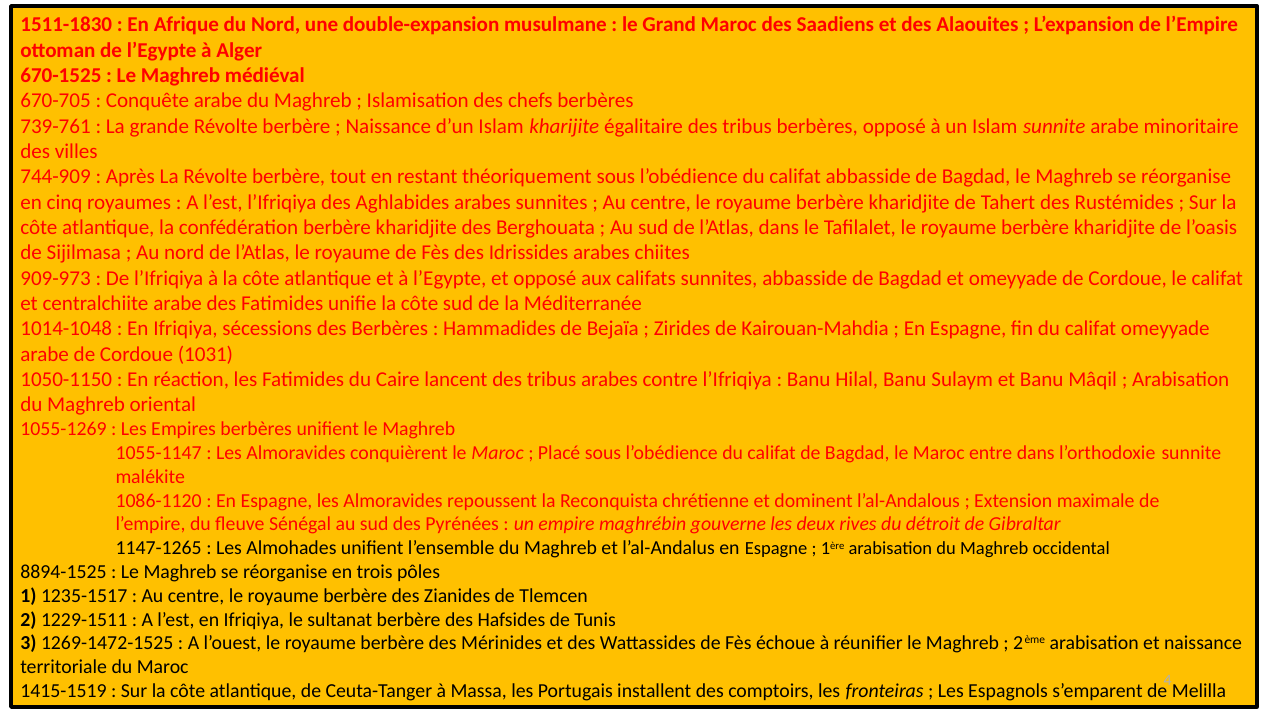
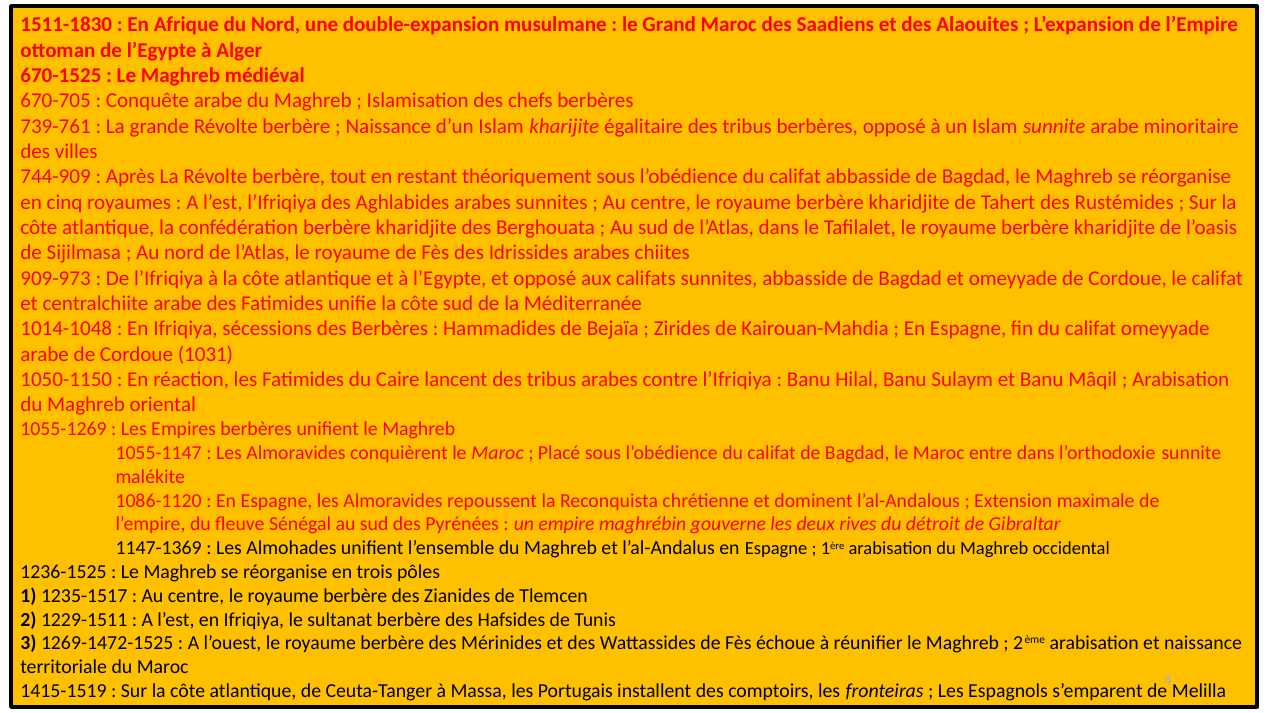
1147-1265: 1147-1265 -> 1147-1369
8894-1525: 8894-1525 -> 1236-1525
